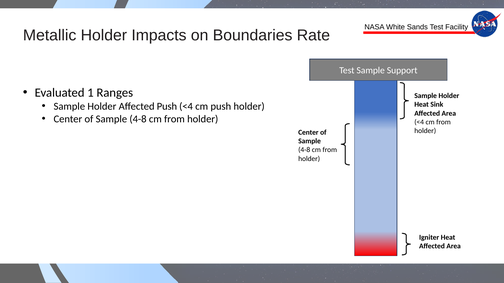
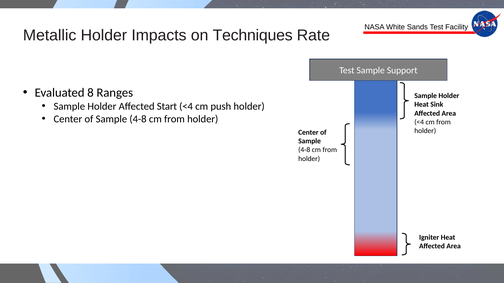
Boundaries: Boundaries -> Techniques
1: 1 -> 8
Affected Push: Push -> Start
